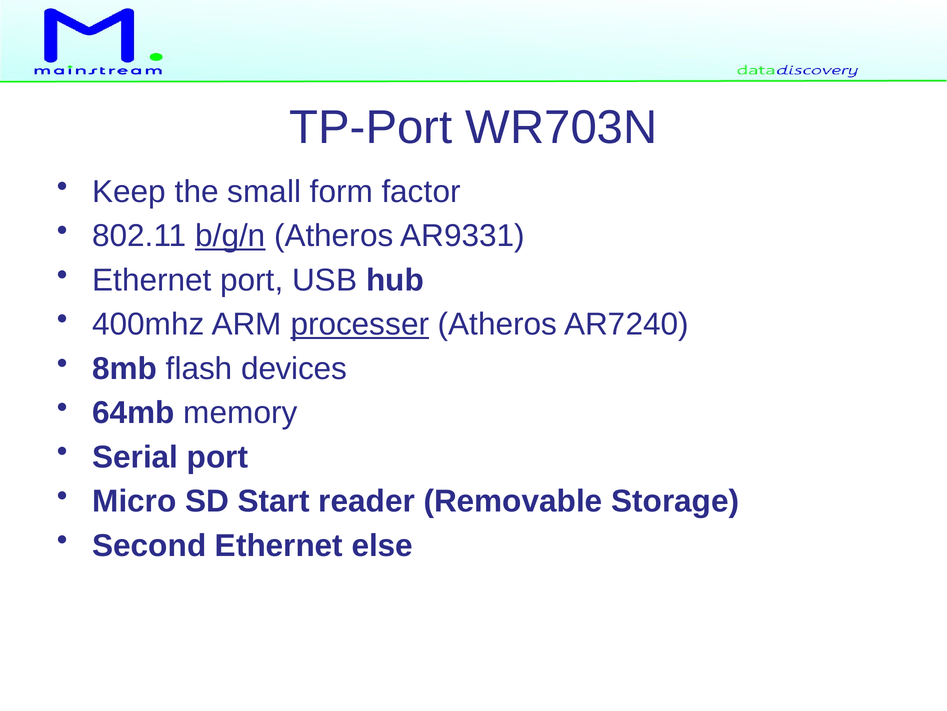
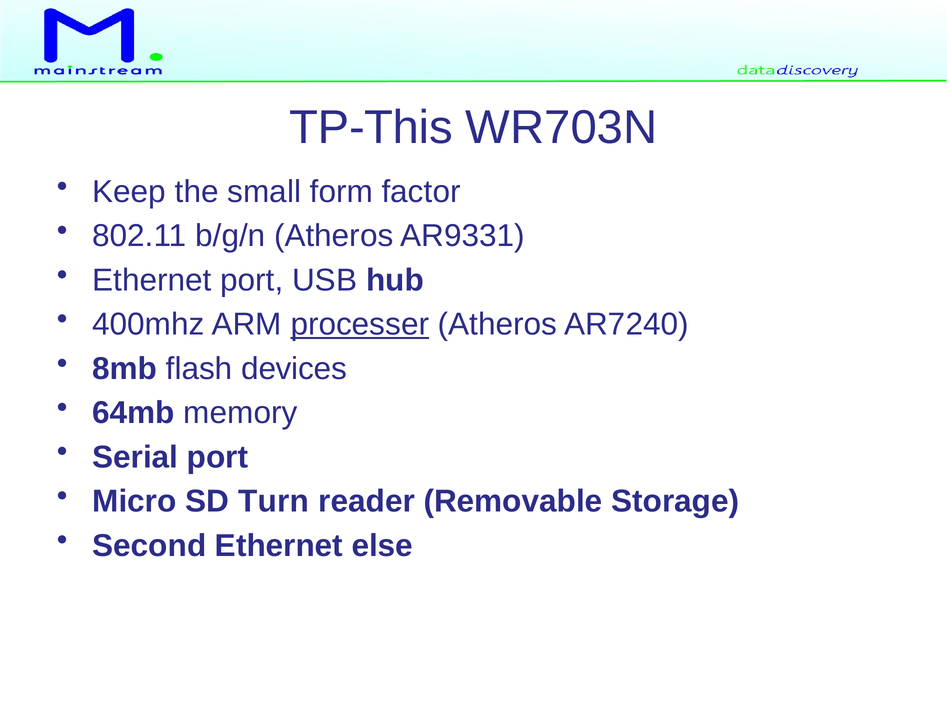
TP-Port: TP-Port -> TP-This
b/g/n underline: present -> none
Start: Start -> Turn
